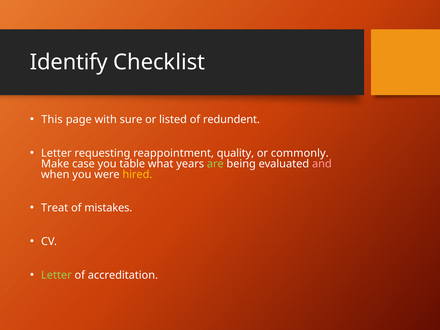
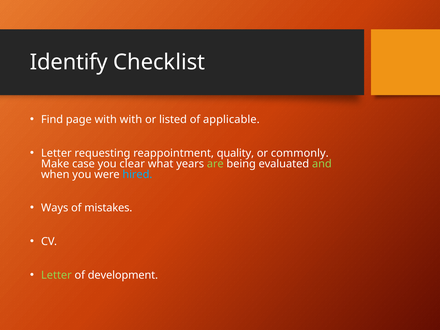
This: This -> Find
with sure: sure -> with
redundent: redundent -> applicable
table: table -> clear
and colour: pink -> light green
hired colour: yellow -> light blue
Treat: Treat -> Ways
accreditation: accreditation -> development
